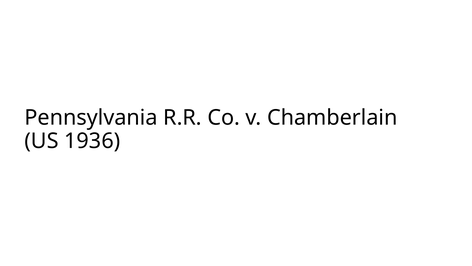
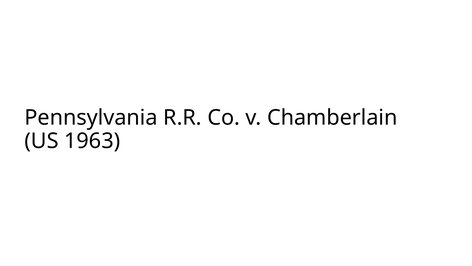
1936: 1936 -> 1963
